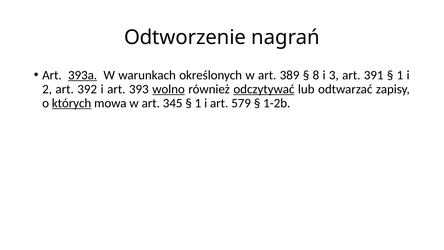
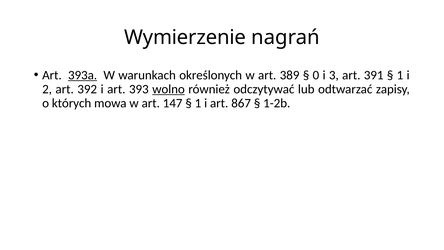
Odtworzenie: Odtworzenie -> Wymierzenie
8: 8 -> 0
odczytywać underline: present -> none
których underline: present -> none
345: 345 -> 147
579: 579 -> 867
